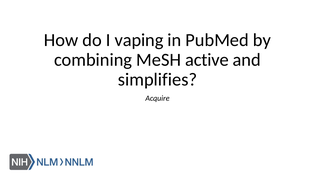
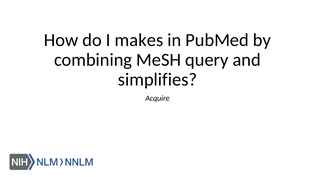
vaping: vaping -> makes
active: active -> query
